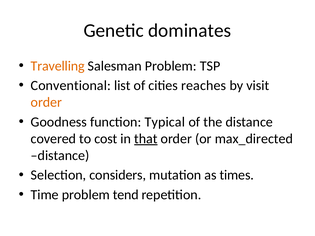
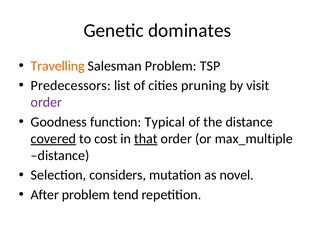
Conventional: Conventional -> Predecessors
reaches: reaches -> pruning
order at (46, 102) colour: orange -> purple
covered underline: none -> present
max_directed: max_directed -> max_multiple
times: times -> novel
Time: Time -> After
